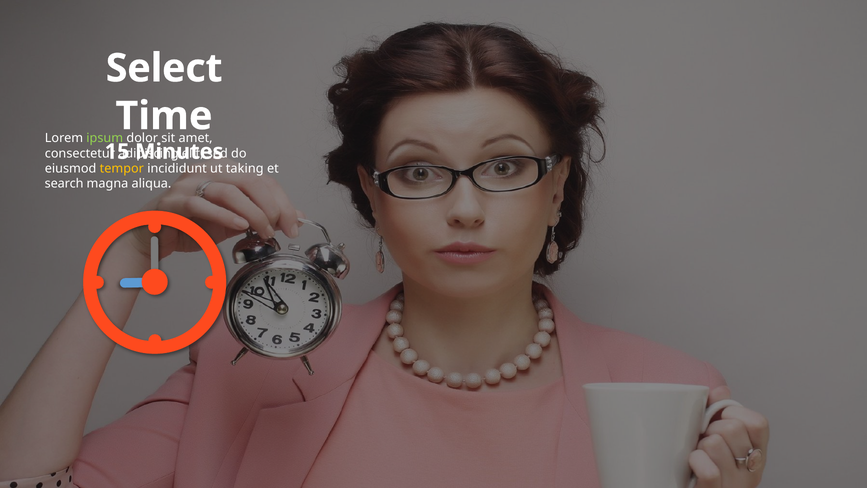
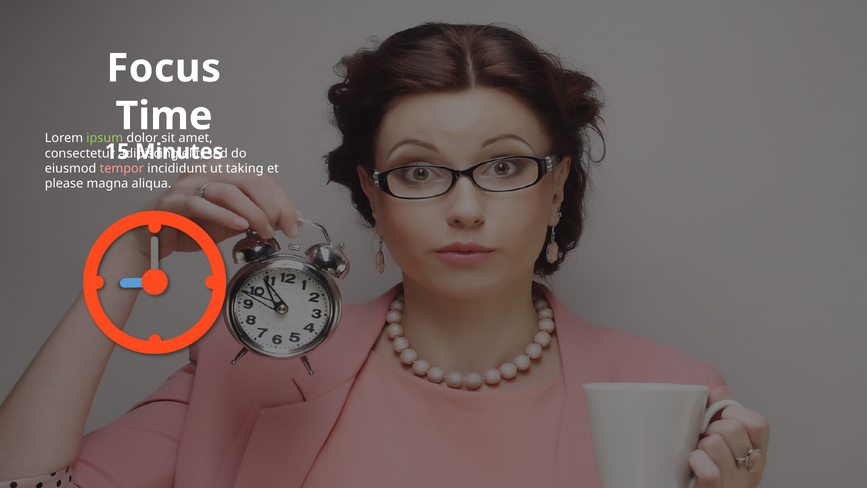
Select: Select -> Focus
tempor colour: yellow -> pink
search: search -> please
